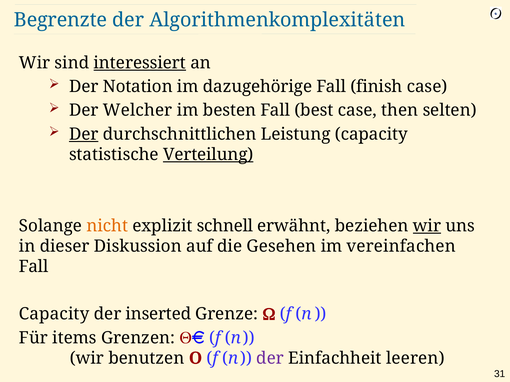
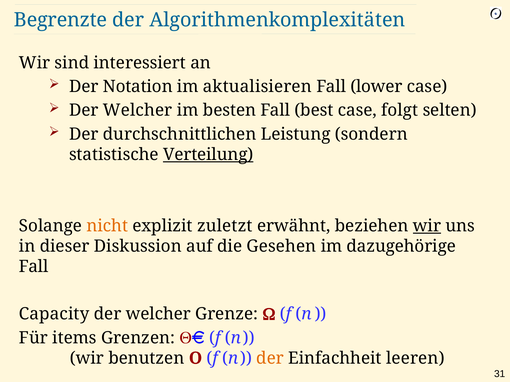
interessiert underline: present -> none
dazugehörige: dazugehörige -> aktualisieren
finish: finish -> lower
then: then -> folgt
Der at (84, 134) underline: present -> none
Leistung capacity: capacity -> sondern
schnell: schnell -> zuletzt
vereinfachen: vereinfachen -> dazugehörige
inserted at (158, 314): inserted -> welcher
der at (270, 359) colour: purple -> orange
